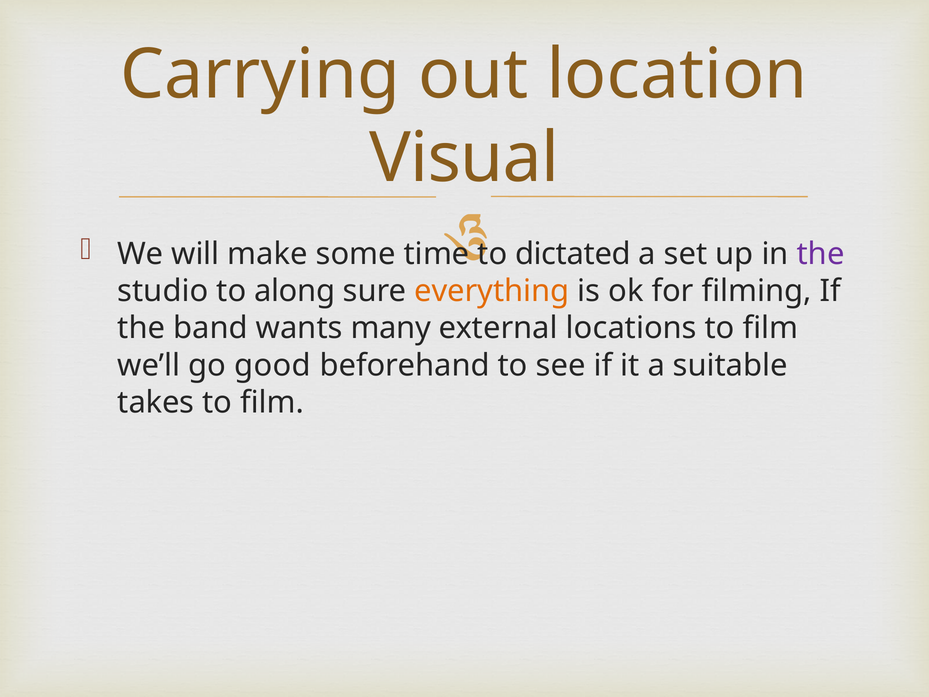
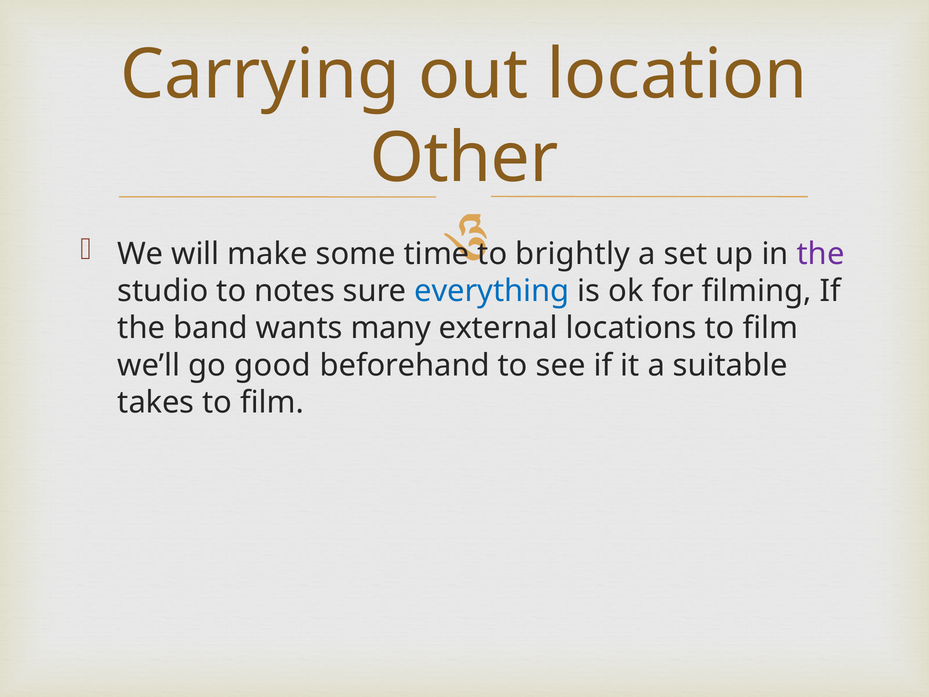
Visual: Visual -> Other
dictated: dictated -> brightly
along: along -> notes
everything colour: orange -> blue
